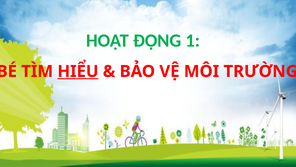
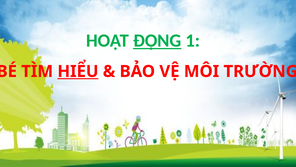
ĐỘNG underline: none -> present
